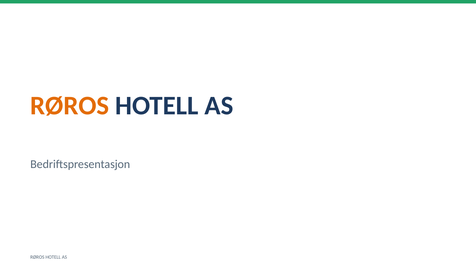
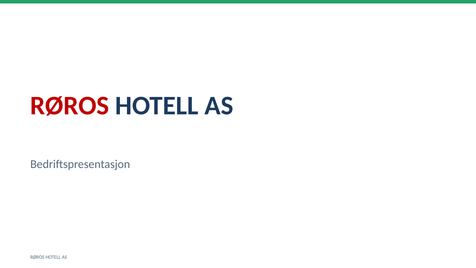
RØROS at (70, 106) colour: orange -> red
